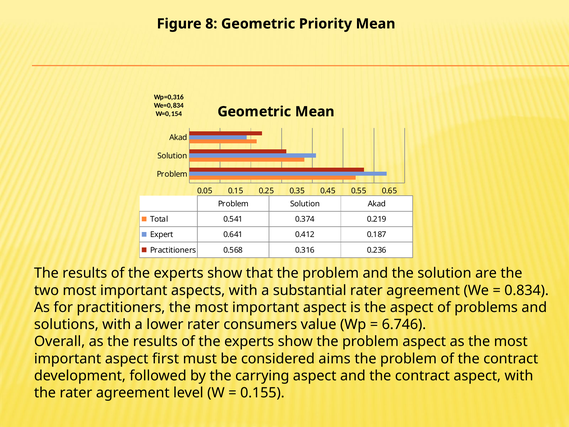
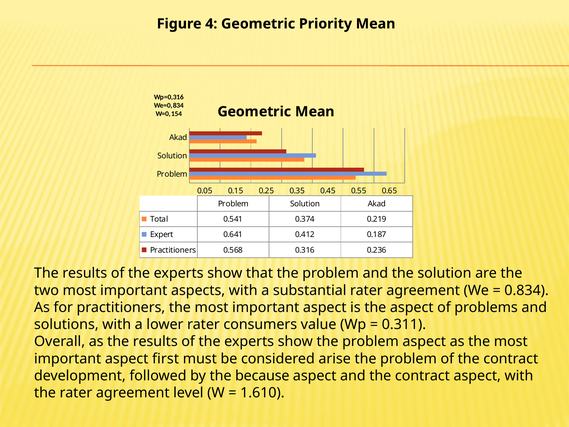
8: 8 -> 4
6.746: 6.746 -> 0.311
aims: aims -> arise
carrying: carrying -> because
0.155: 0.155 -> 1.610
